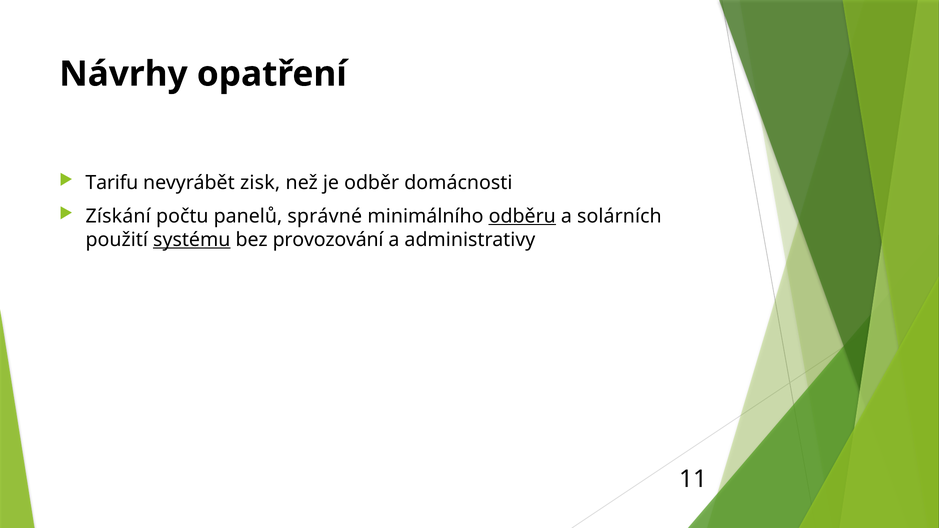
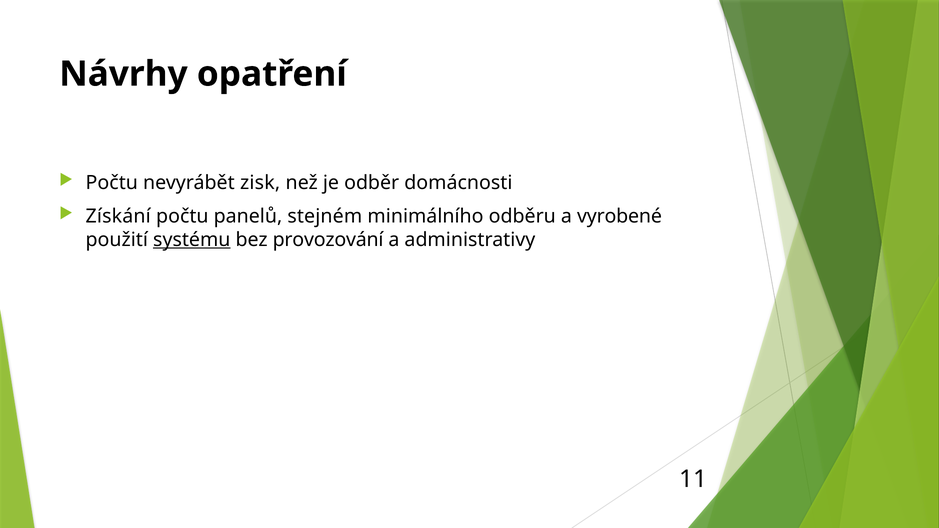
Tarifu at (112, 183): Tarifu -> Počtu
správné: správné -> stejném
odběru underline: present -> none
solárních: solárních -> vyrobené
